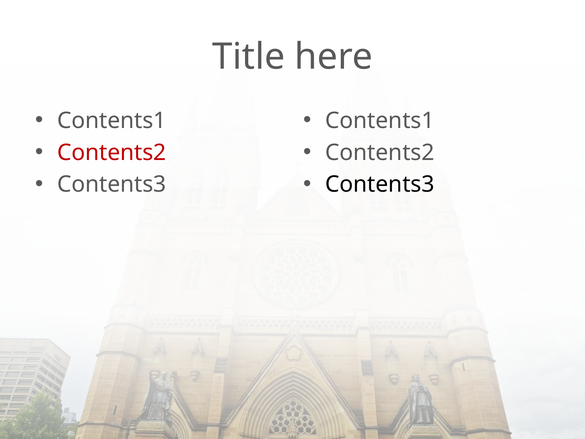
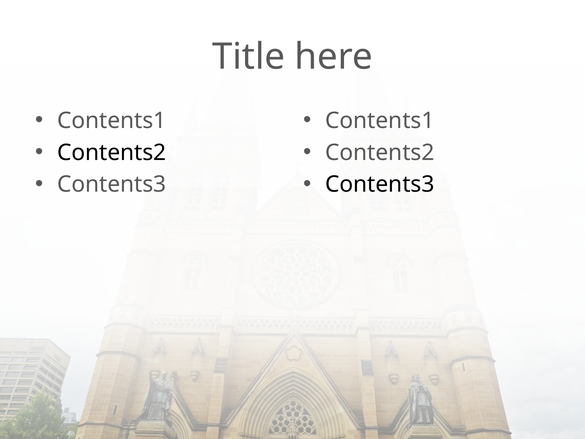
Contents2 at (112, 152) colour: red -> black
